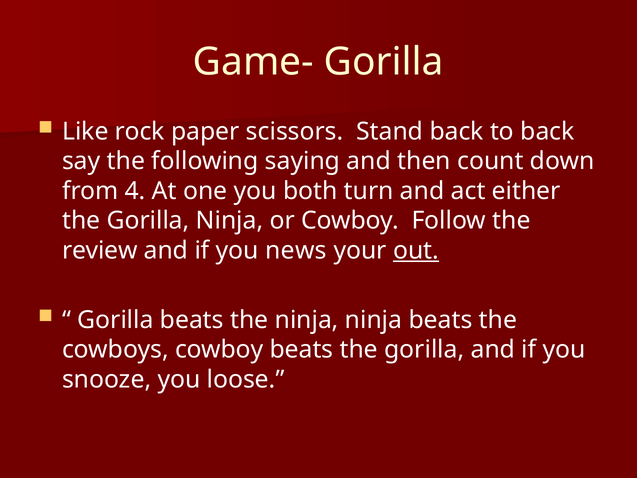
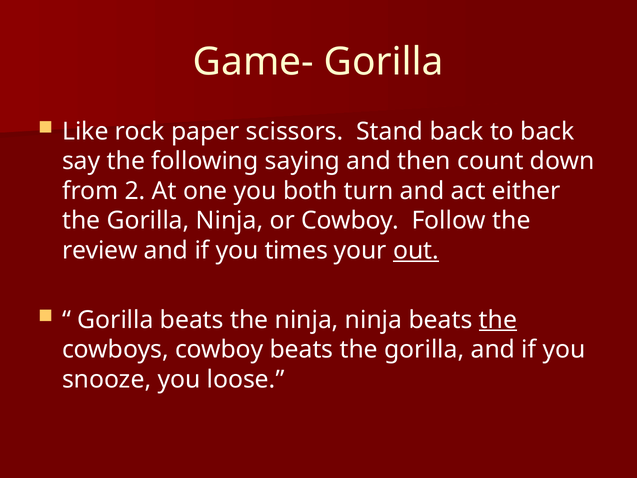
4: 4 -> 2
news: news -> times
the at (498, 320) underline: none -> present
